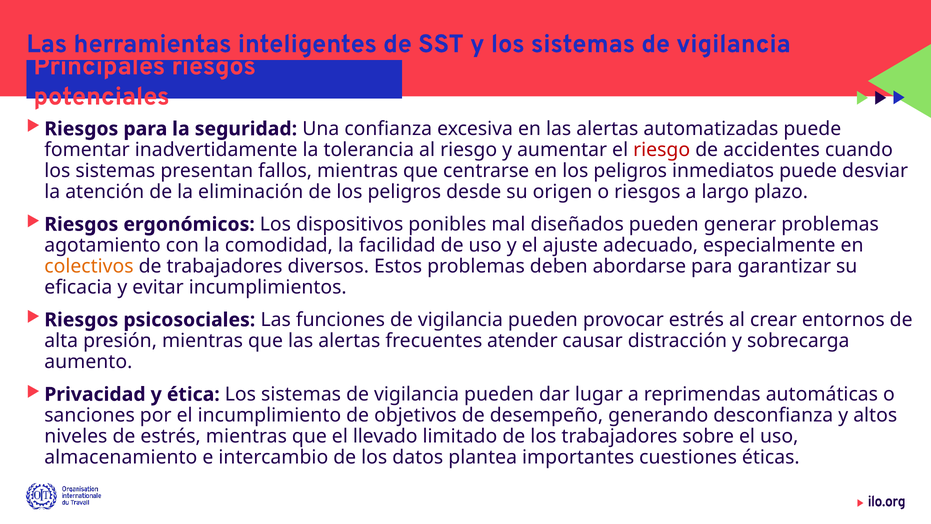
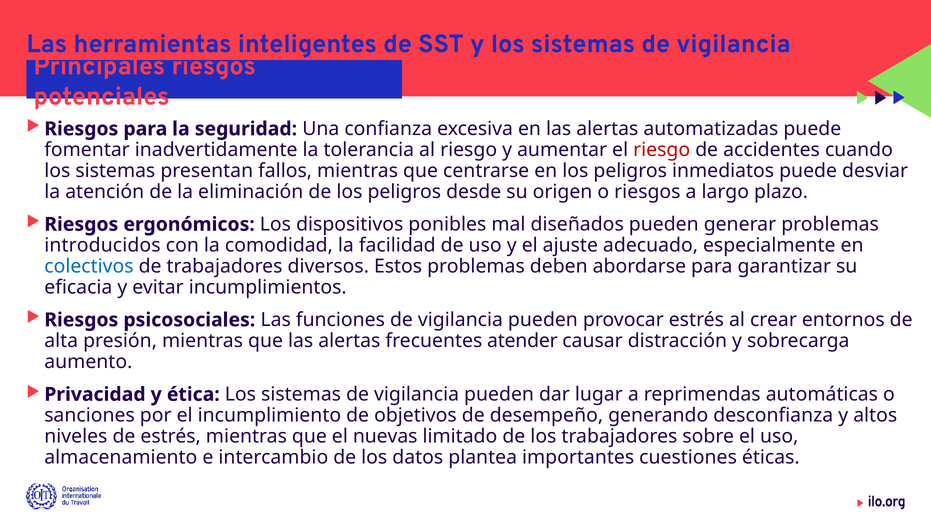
agotamiento: agotamiento -> introducidos
colectivos colour: orange -> blue
llevado: llevado -> nuevas
